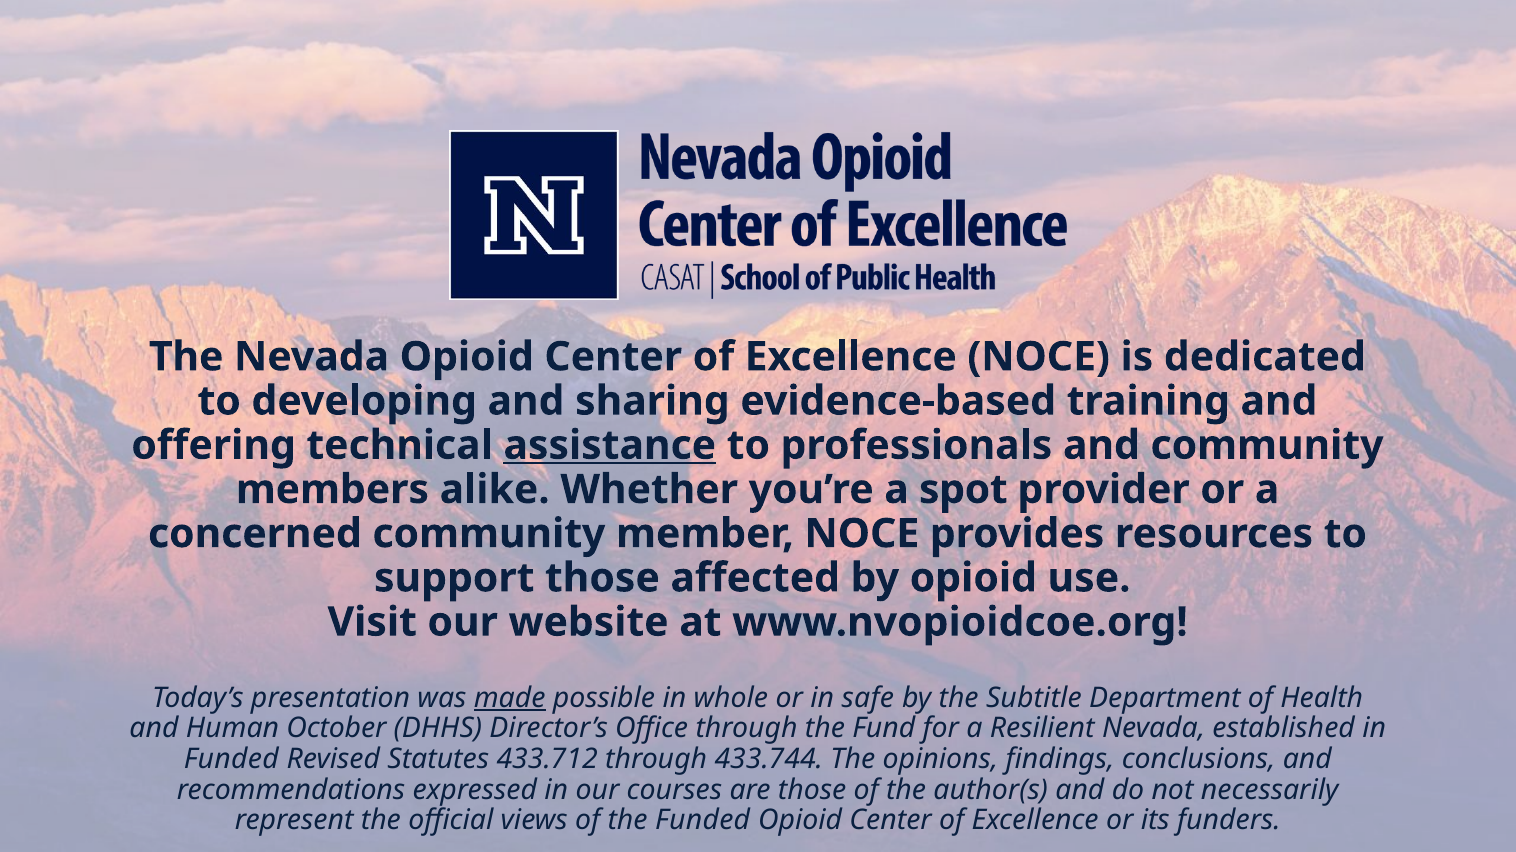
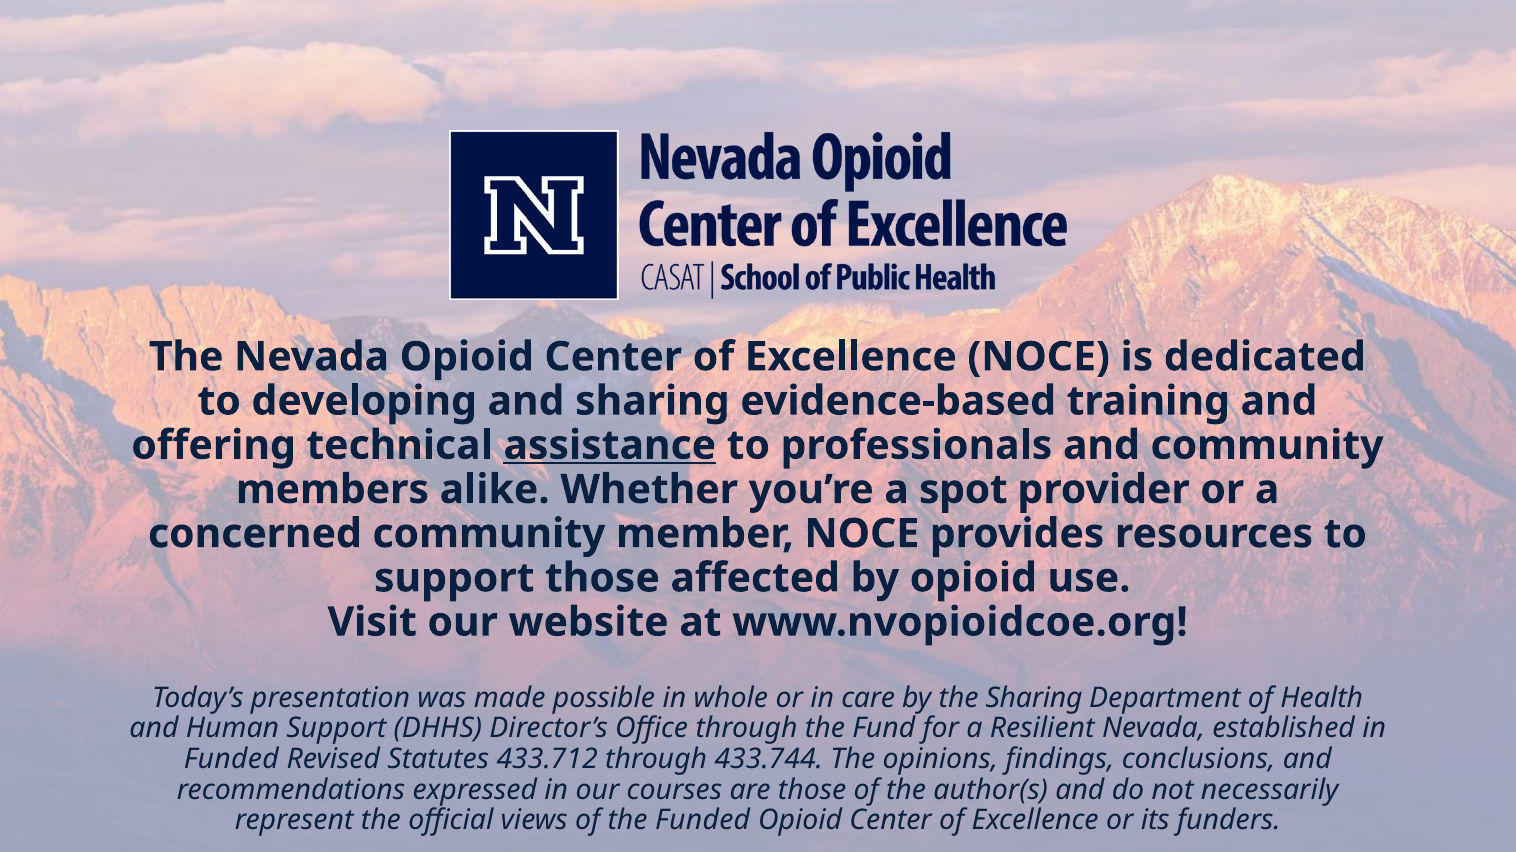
made underline: present -> none
safe: safe -> care
the Subtitle: Subtitle -> Sharing
Human October: October -> Support
